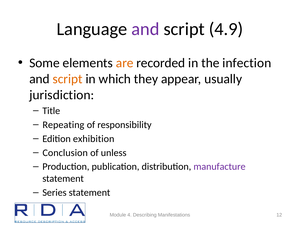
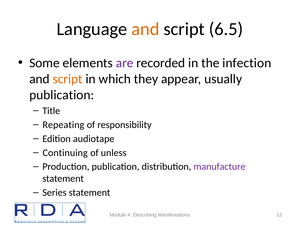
and at (145, 29) colour: purple -> orange
4.9: 4.9 -> 6.5
are colour: orange -> purple
jurisdiction at (62, 95): jurisdiction -> publication
exhibition: exhibition -> audiotape
Conclusion: Conclusion -> Continuing
